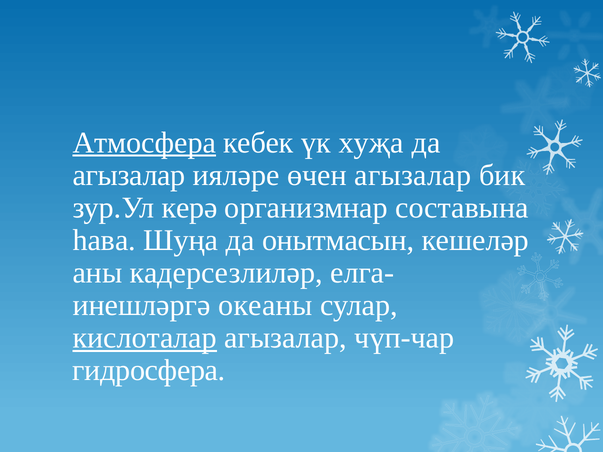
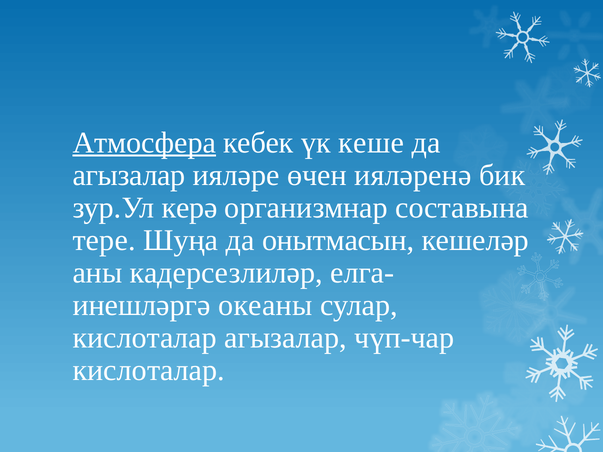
хуҗа: хуҗа -> кеше
өчен агызалар: агызалар -> ияләренә
һава: һава -> тере
кислоталар at (145, 338) underline: present -> none
гидросфера at (149, 371): гидросфера -> кислоталар
